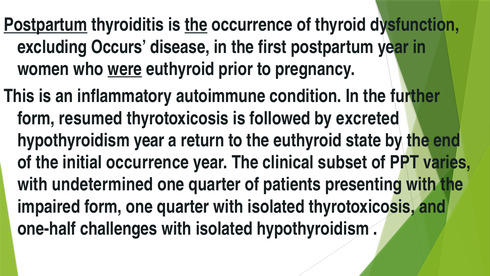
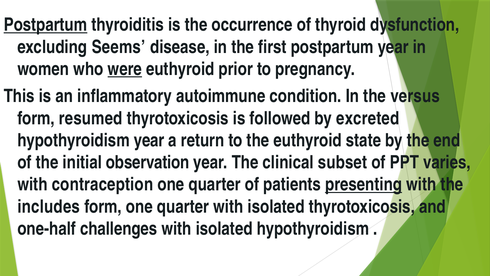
the at (196, 25) underline: present -> none
Occurs: Occurs -> Seems
further: further -> versus
initial occurrence: occurrence -> observation
undetermined: undetermined -> contraception
presenting underline: none -> present
impaired: impaired -> includes
